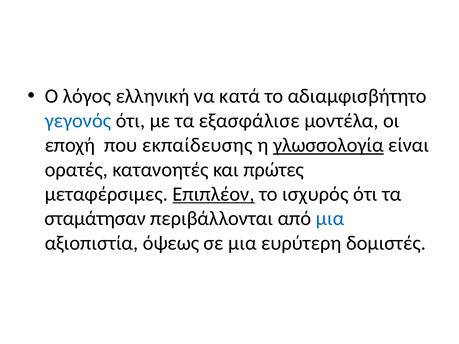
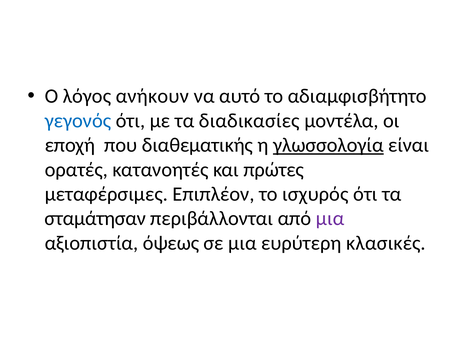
ελληνική: ελληνική -> ανήκουν
κατά: κατά -> αυτό
εξασφάλισε: εξασφάλισε -> διαδικασίες
εκπαίδευσης: εκπαίδευσης -> διαθεματικής
Επιπλέον underline: present -> none
μια at (330, 219) colour: blue -> purple
δομιστές: δομιστές -> κλασικές
